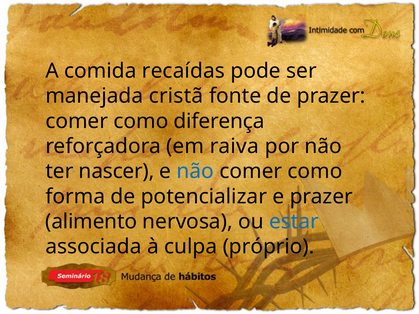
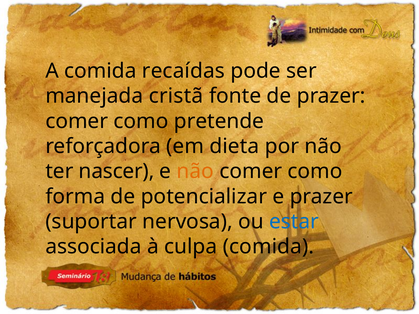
diferença: diferença -> pretende
raiva: raiva -> dieta
não at (195, 172) colour: blue -> orange
alimento: alimento -> suportar
culpa próprio: próprio -> comida
